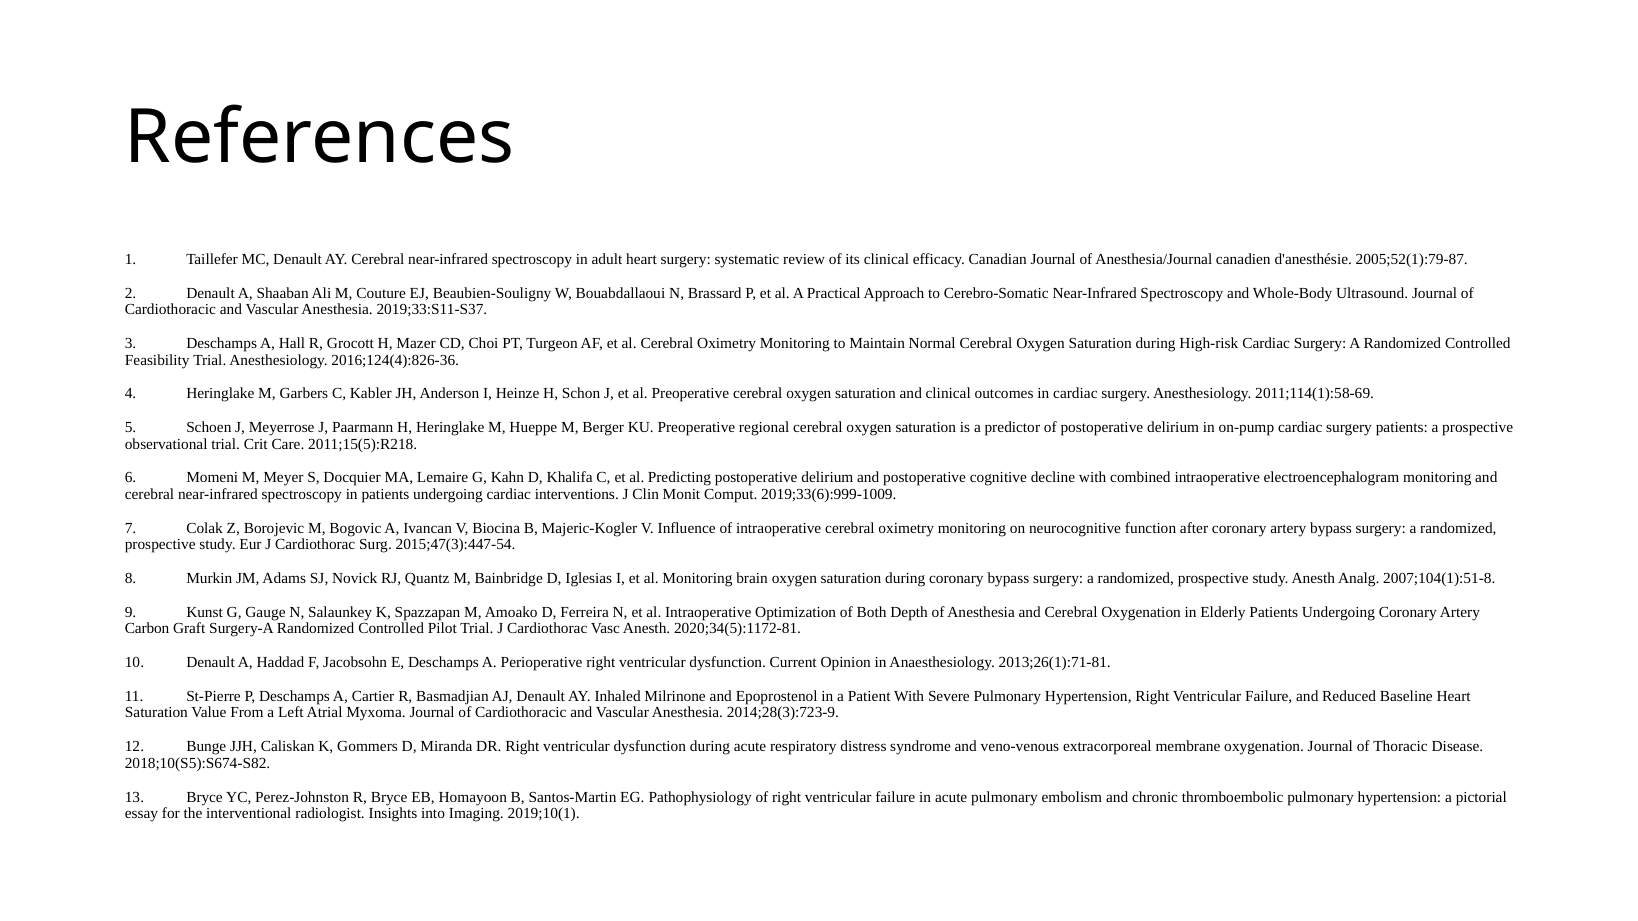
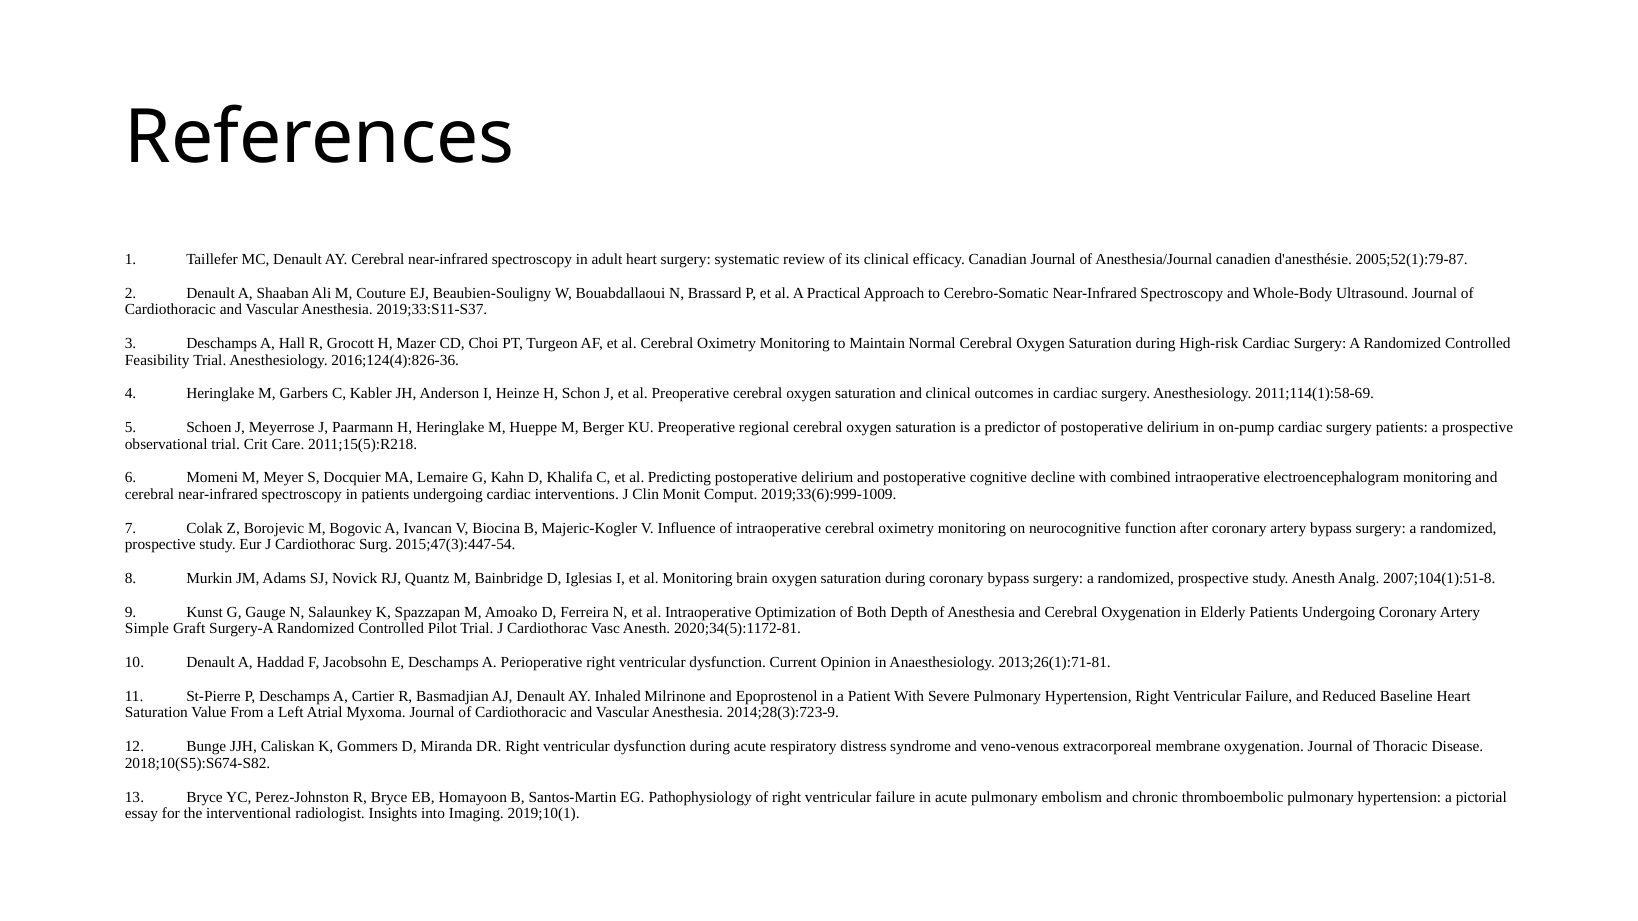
Carbon: Carbon -> Simple
